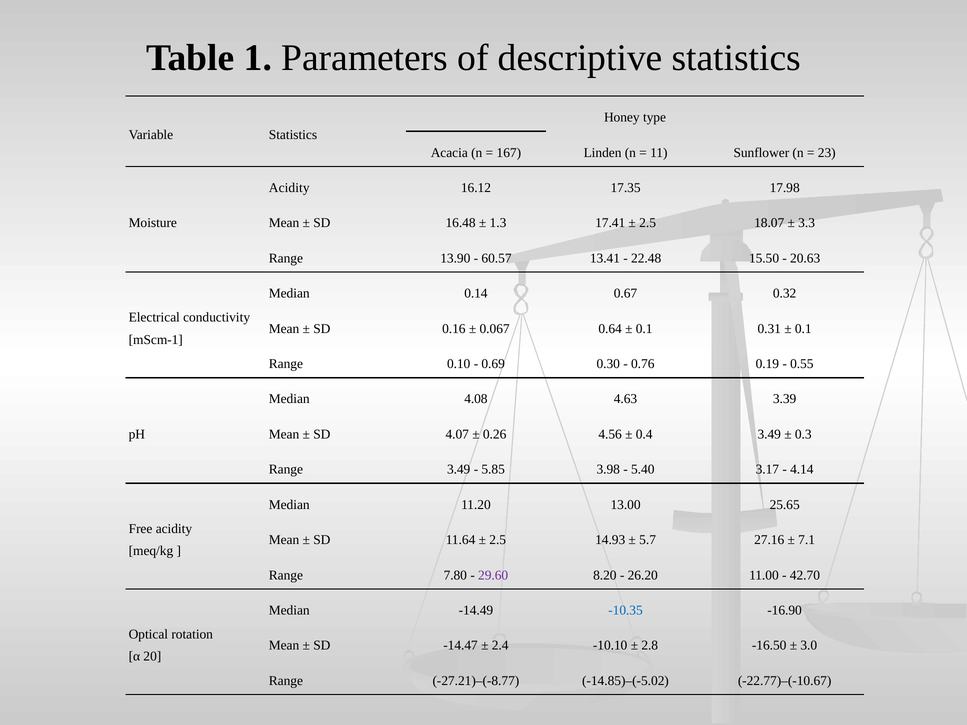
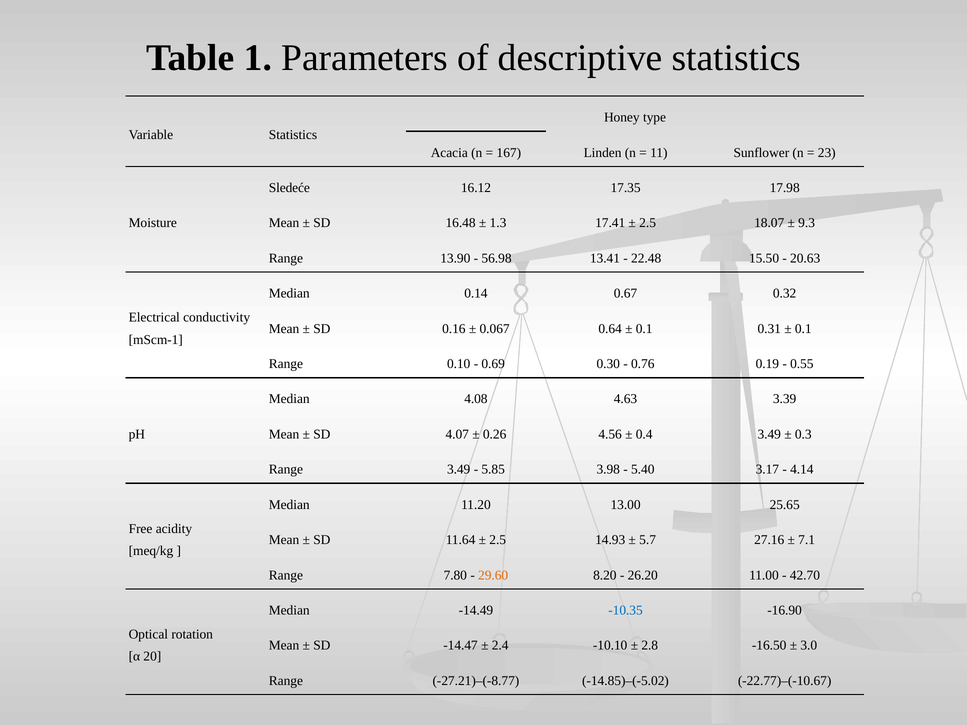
Acidity at (289, 188): Acidity -> Sledeće
3.3: 3.3 -> 9.3
60.57: 60.57 -> 56.98
29.60 colour: purple -> orange
